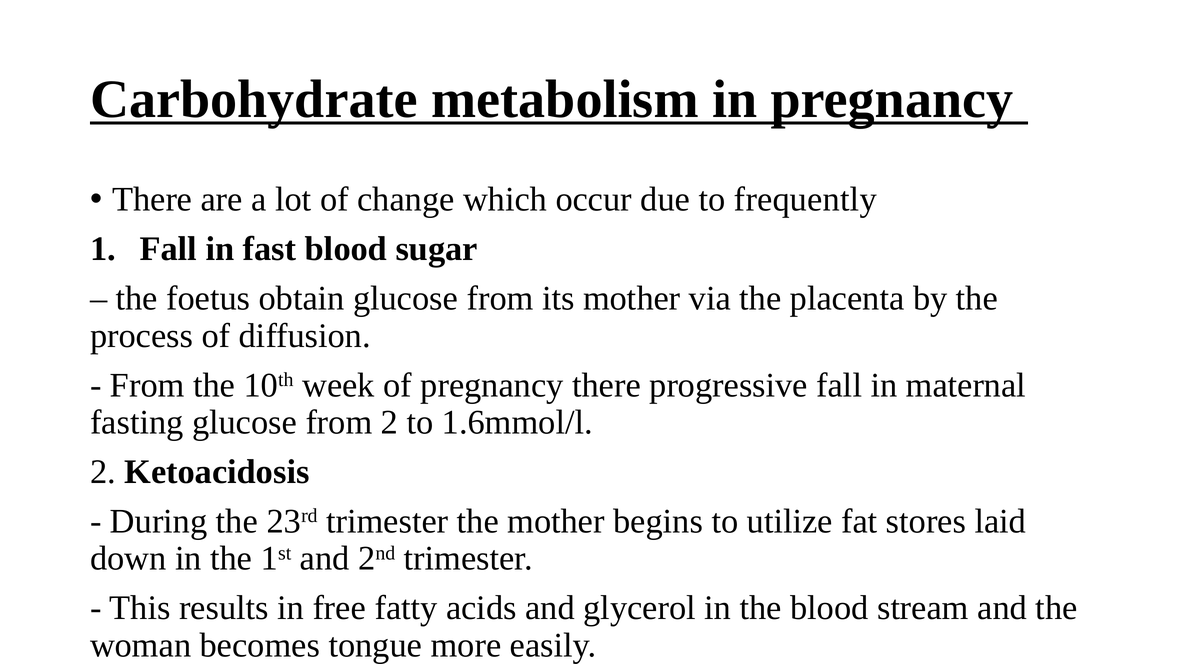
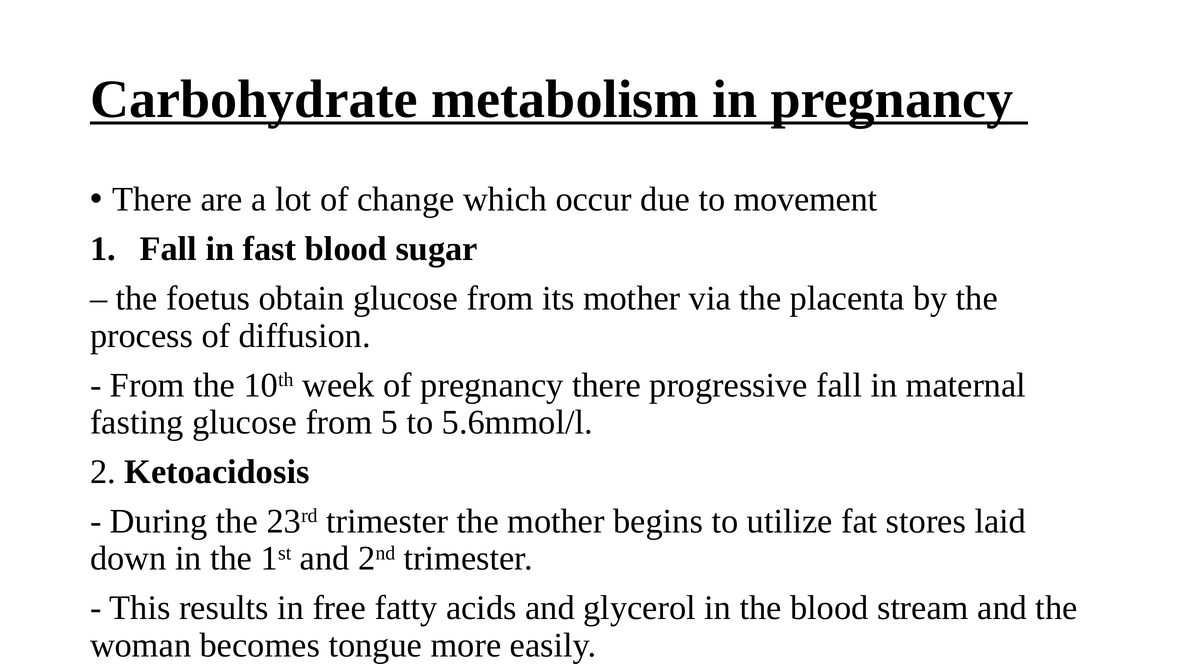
frequently: frequently -> movement
from 2: 2 -> 5
1.6mmol/l: 1.6mmol/l -> 5.6mmol/l
